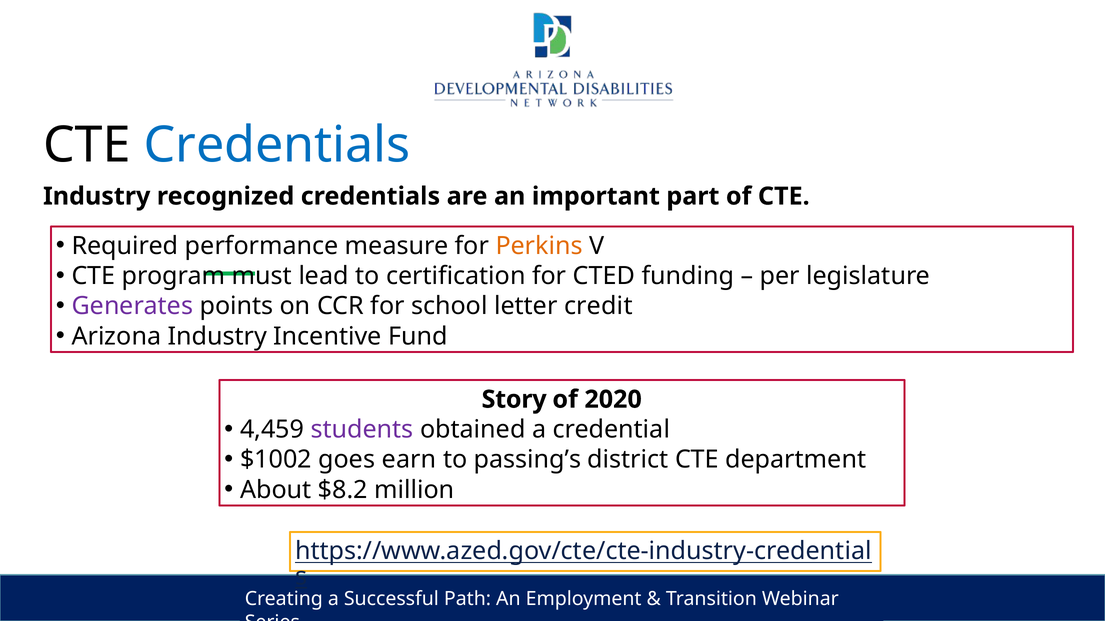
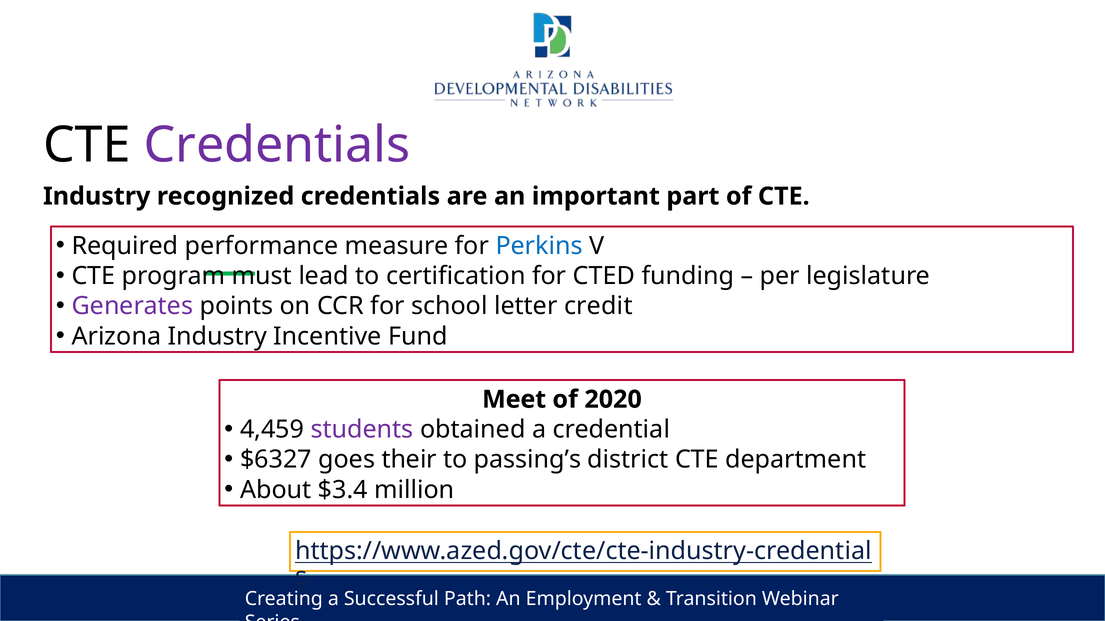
Credentials at (277, 146) colour: blue -> purple
Perkins colour: orange -> blue
Story: Story -> Meet
$1002: $1002 -> $6327
earn: earn -> their
$8.2: $8.2 -> $3.4
